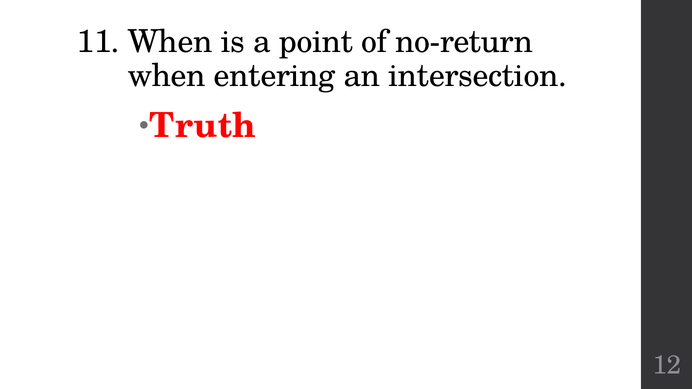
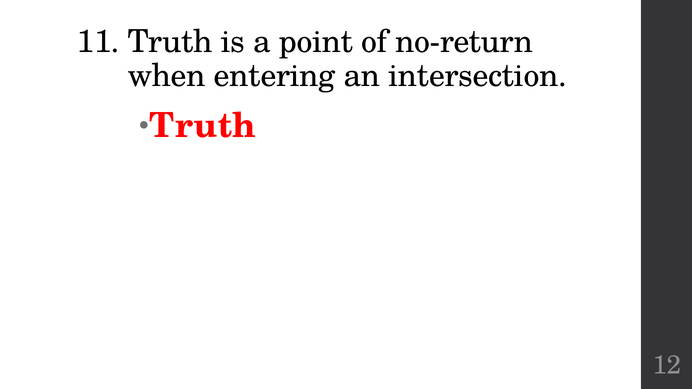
11 When: When -> Truth
